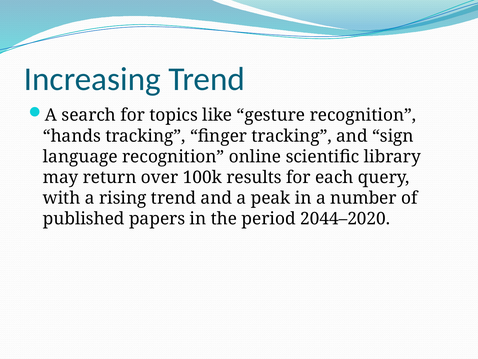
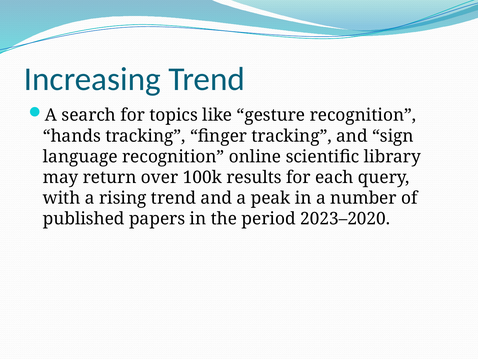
2044–2020: 2044–2020 -> 2023–2020
